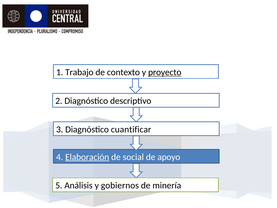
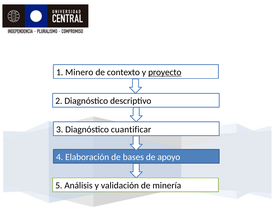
Trabajo: Trabajo -> Minero
Elaboración underline: present -> none
social: social -> bases
gobiernos: gobiernos -> validación
